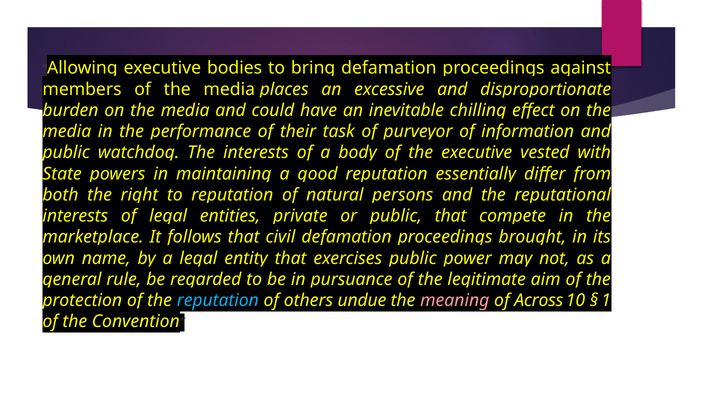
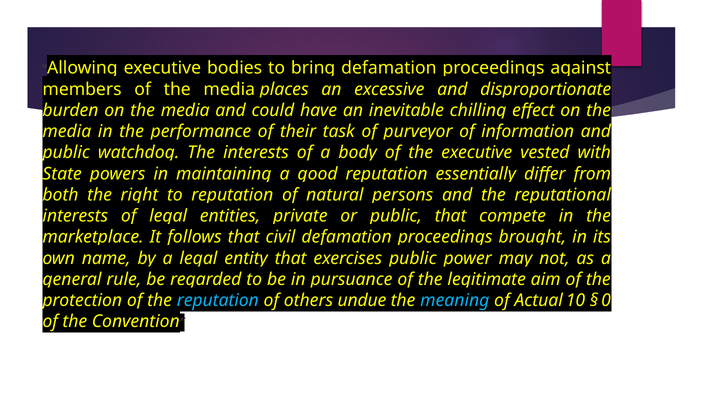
meaning colour: pink -> light blue
Across: Across -> Actual
1: 1 -> 0
